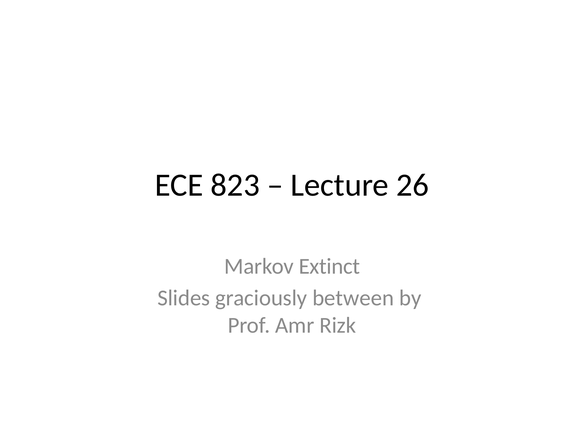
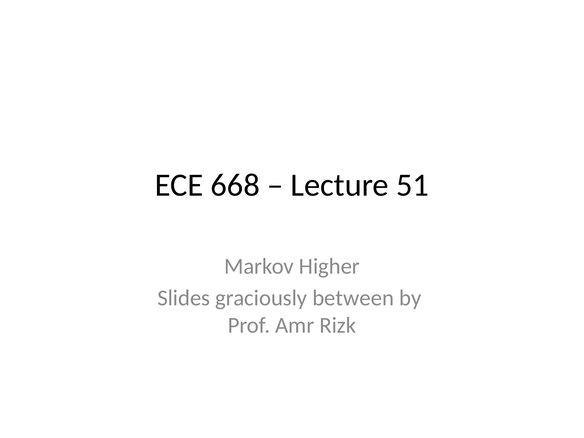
823: 823 -> 668
26: 26 -> 51
Extinct: Extinct -> Higher
